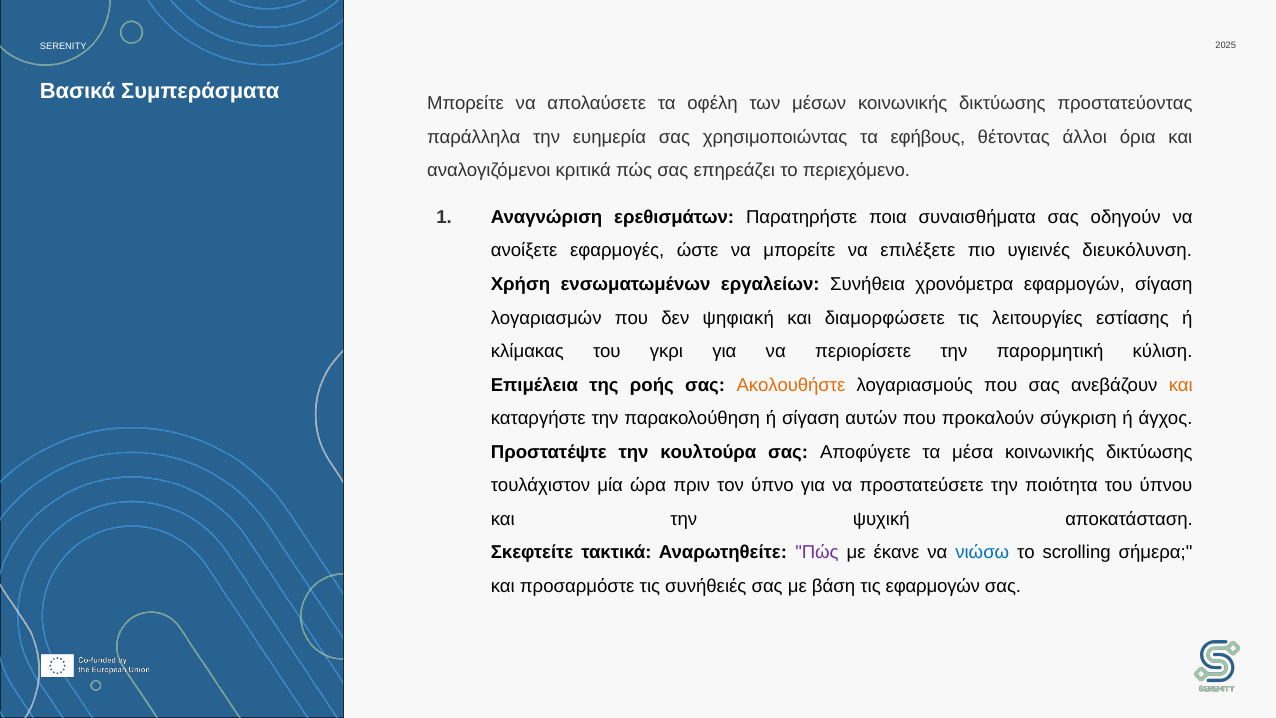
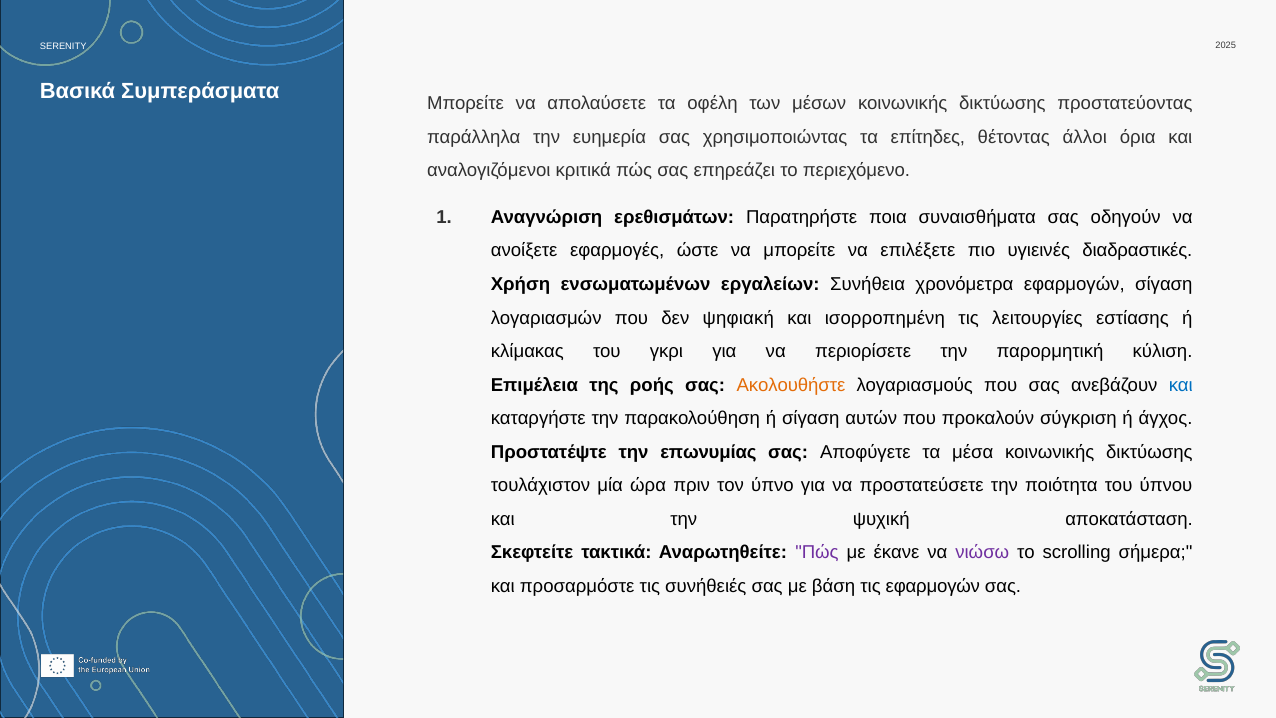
εφήβους: εφήβους -> επίτηδες
διευκόλυνση: διευκόλυνση -> διαδραστικές
διαμορφώσετε: διαμορφώσετε -> ισορροπημένη
και at (1181, 385) colour: orange -> blue
κουλτούρα: κουλτούρα -> επωνυμίας
νιώσω colour: blue -> purple
